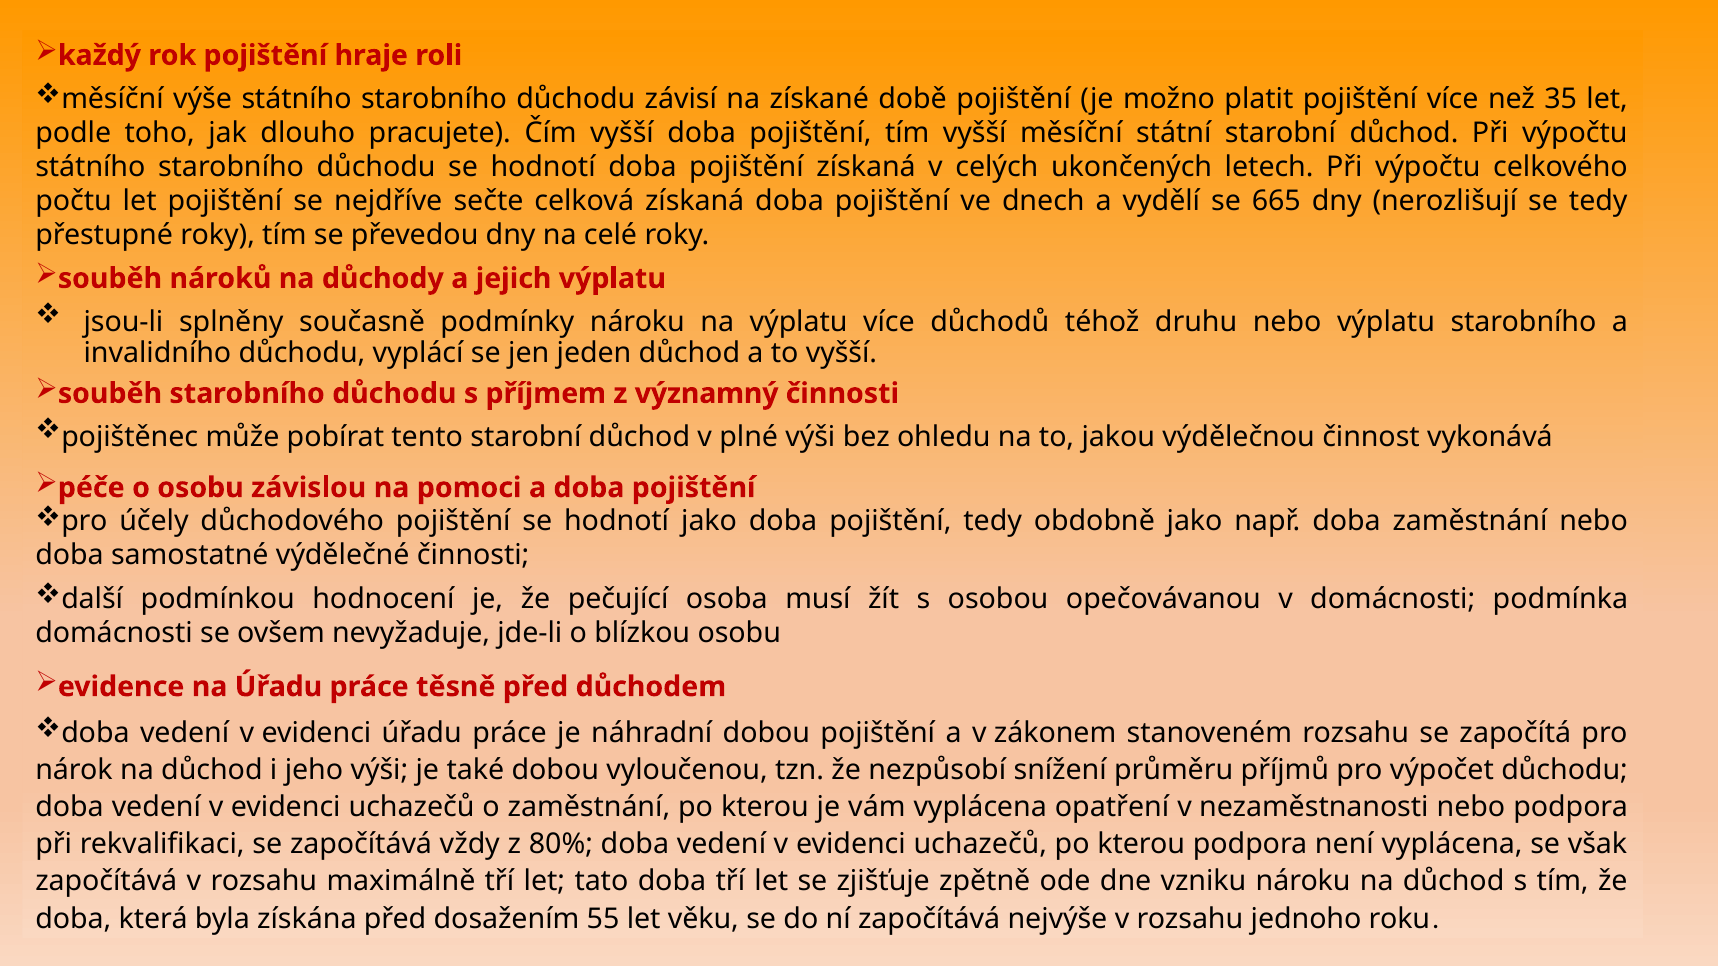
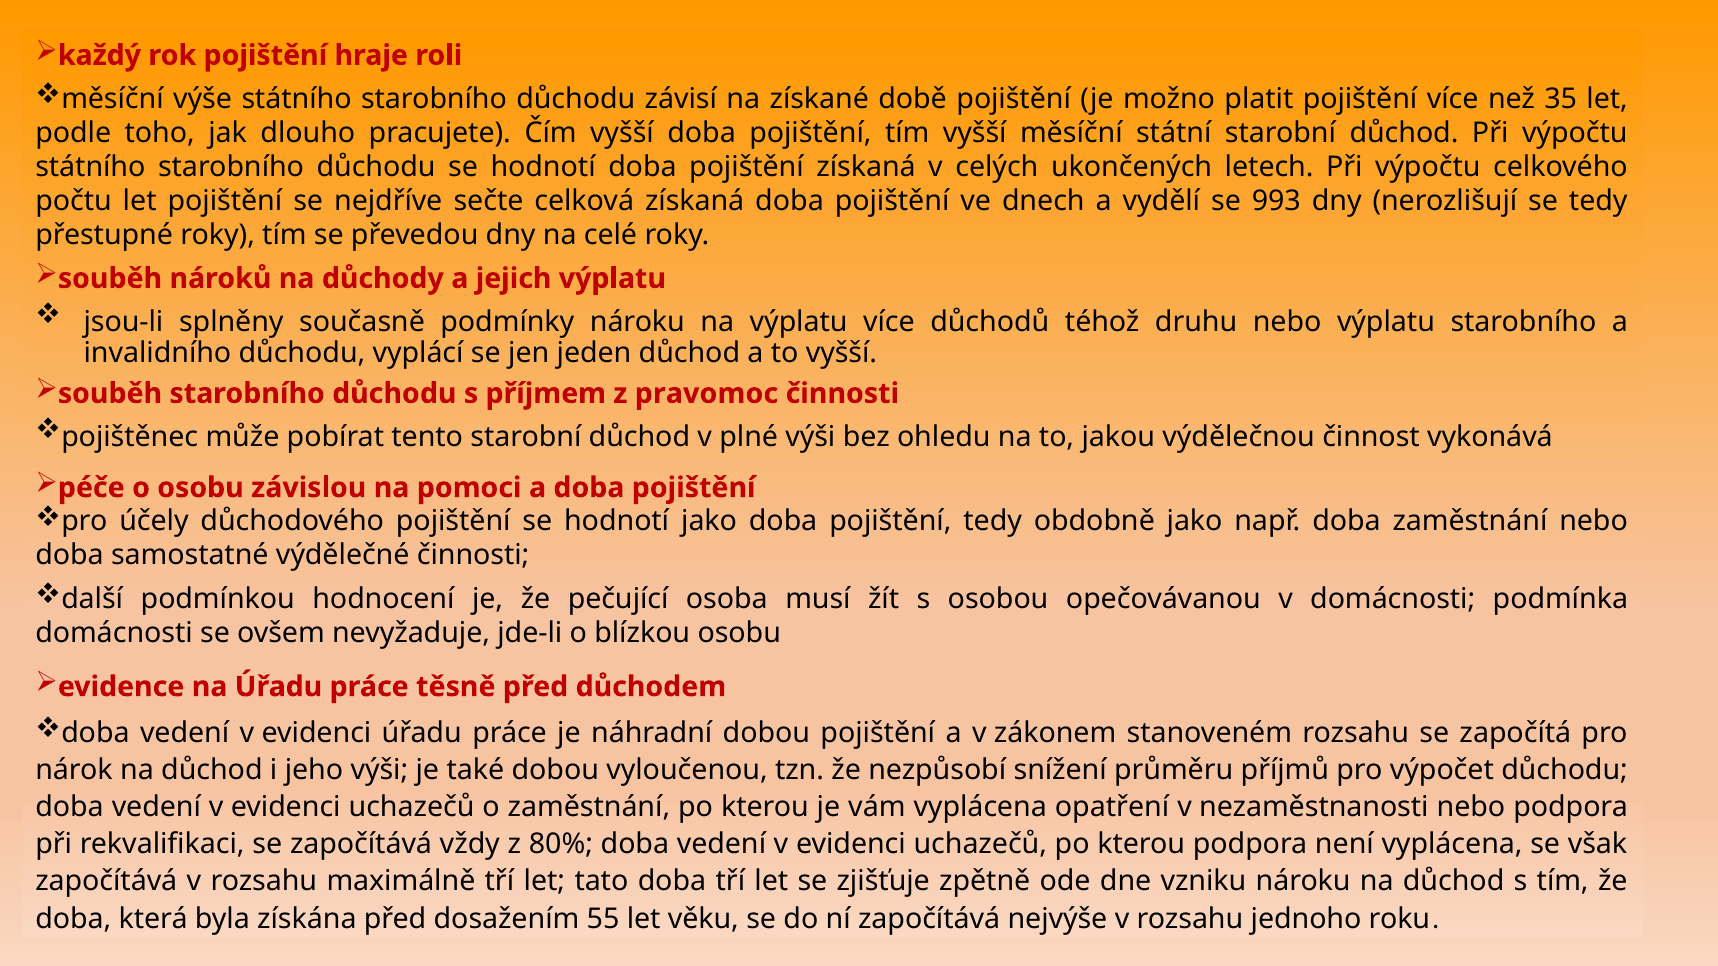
665: 665 -> 993
významný: významný -> pravomoc
